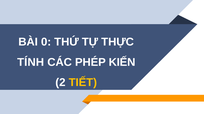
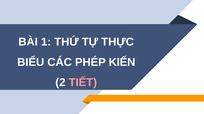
0: 0 -> 1
TÍNH: TÍNH -> BIỂU
TIẾT colour: yellow -> pink
